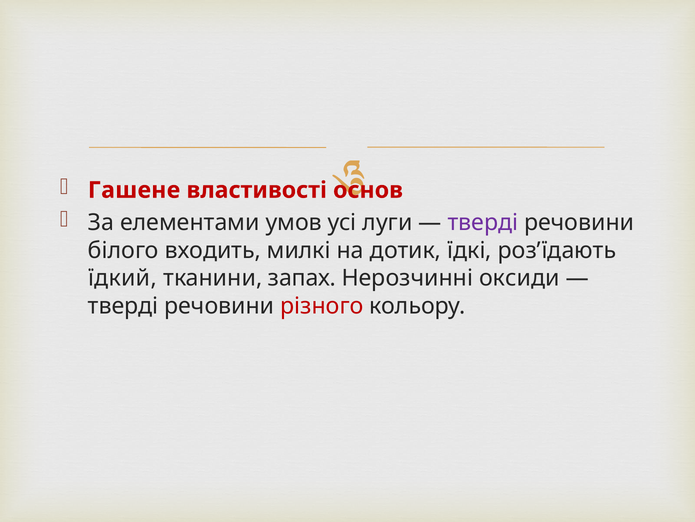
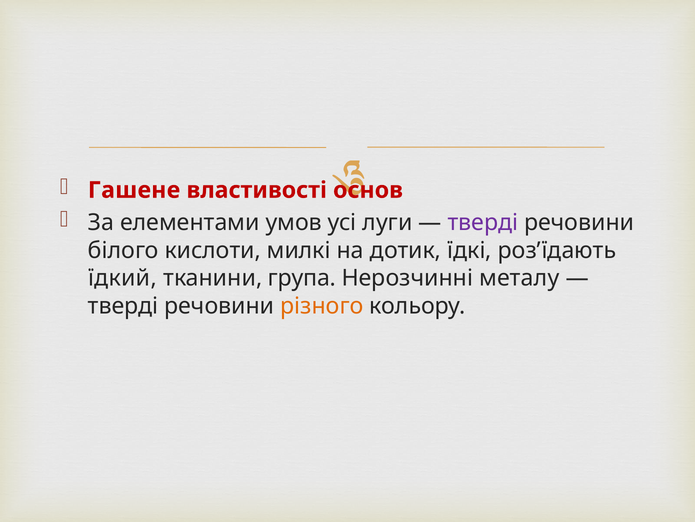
входить: входить -> кислоти
запах: запах -> група
оксиди: оксиди -> металу
різного colour: red -> orange
